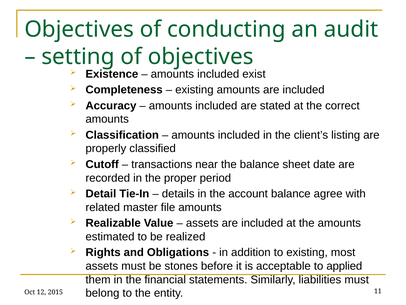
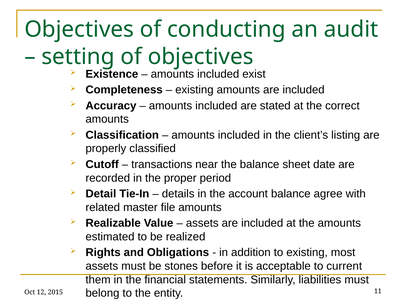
applied: applied -> current
